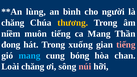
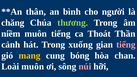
lùng: lùng -> thân
thương colour: yellow -> light green
ca Mang: Mang -> Thoát
đong: đong -> cảnh
mang at (30, 56) colour: light blue -> yellow
Loài chăng: chăng -> muôn
